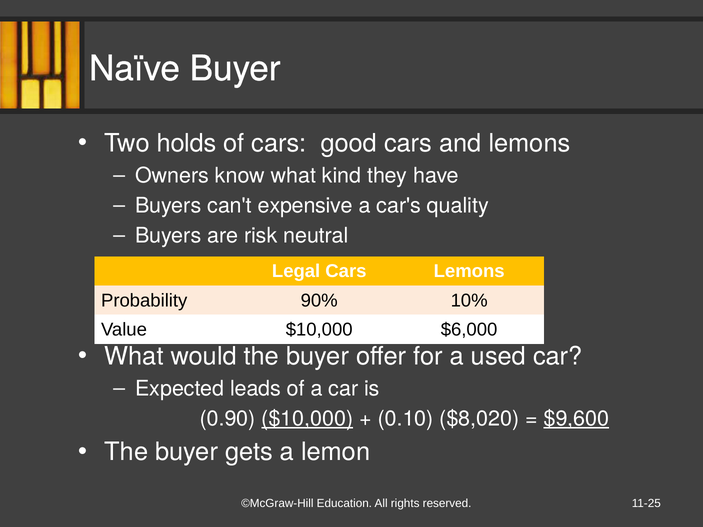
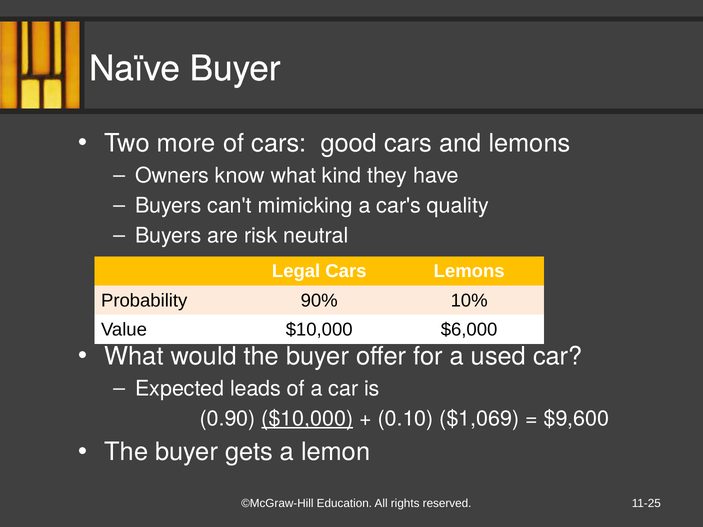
holds: holds -> more
expensive: expensive -> mimicking
$8,020: $8,020 -> $1,069
$9,600 underline: present -> none
